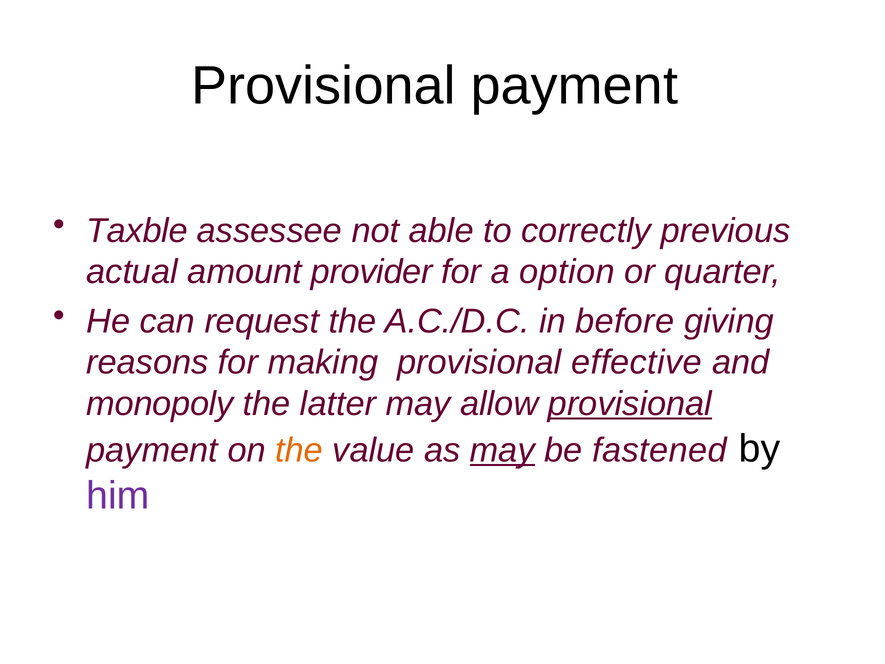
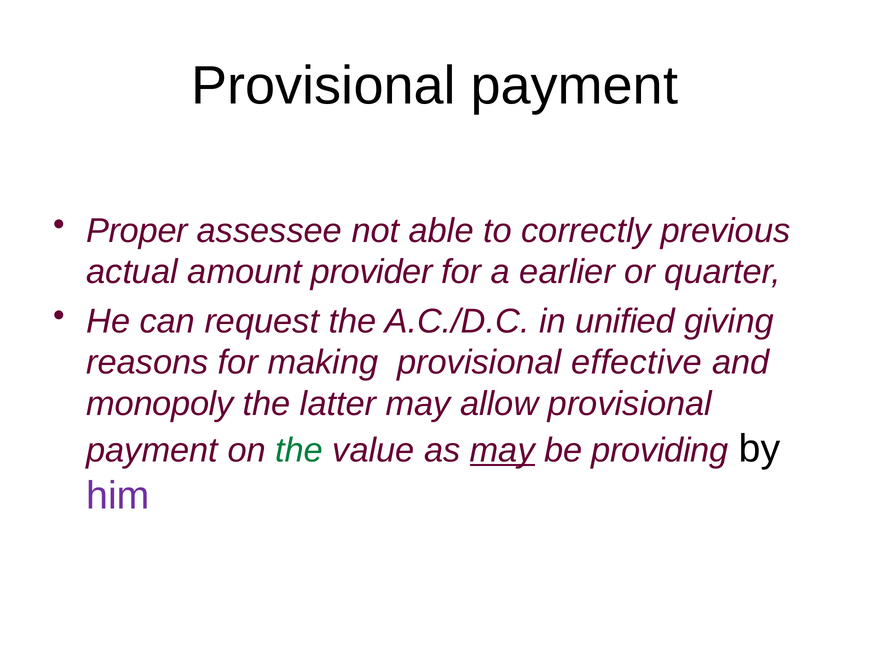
Taxble: Taxble -> Proper
option: option -> earlier
before: before -> unified
provisional at (630, 404) underline: present -> none
the at (299, 450) colour: orange -> green
fastened: fastened -> providing
